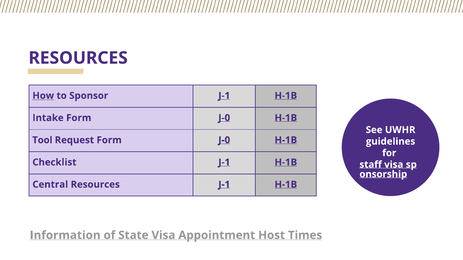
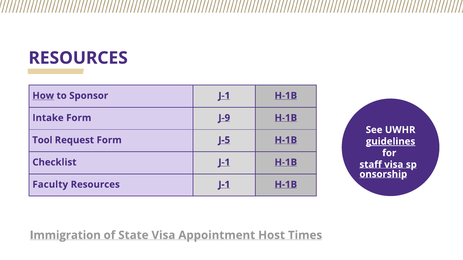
Intake Form J-0: J-0 -> J-9
Request Form J-0: J-0 -> J-5
guidelines underline: none -> present
Central: Central -> Faculty
Information: Information -> Immigration
